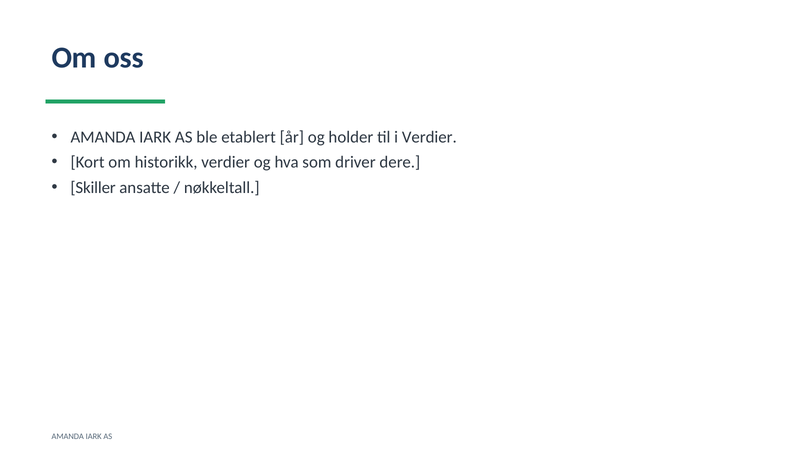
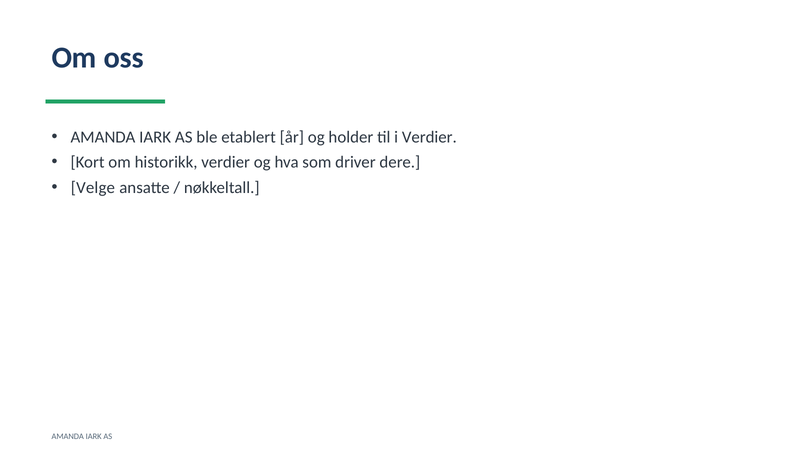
Skiller: Skiller -> Velge
